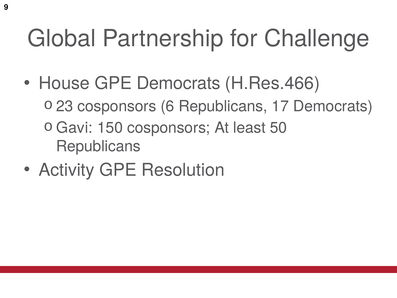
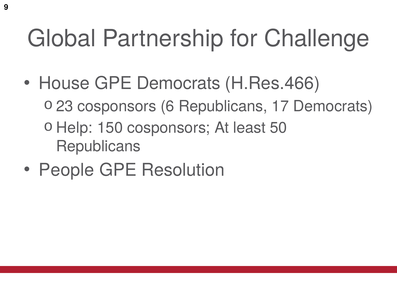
Gavi: Gavi -> Help
Activity: Activity -> People
